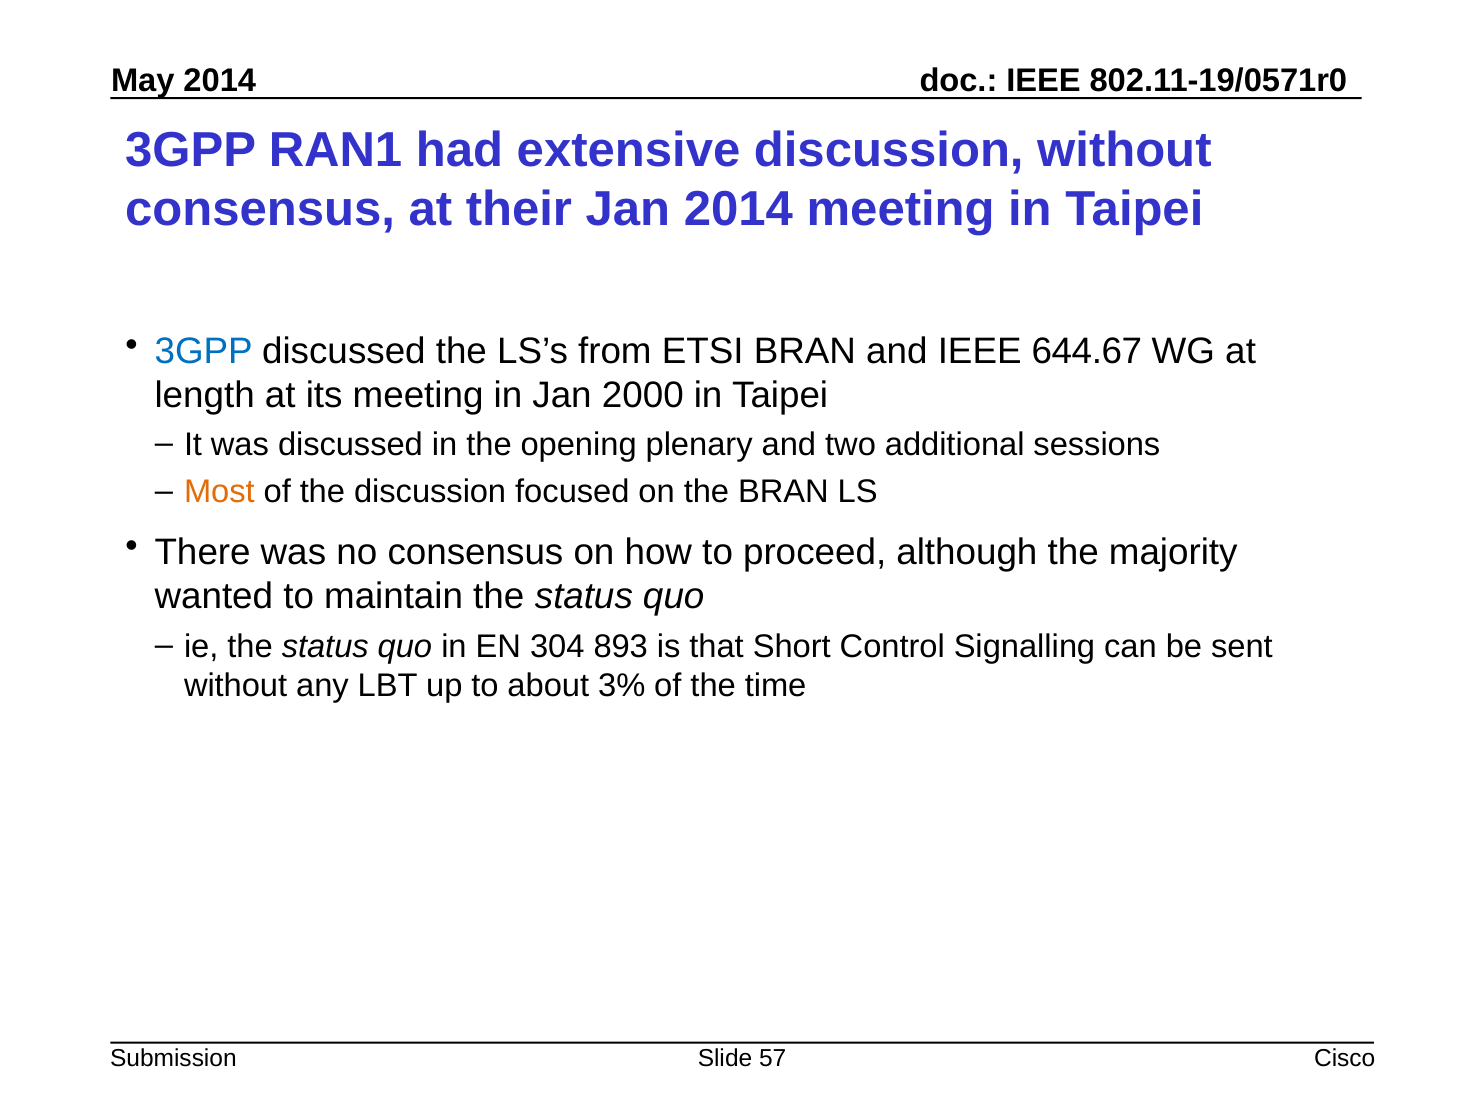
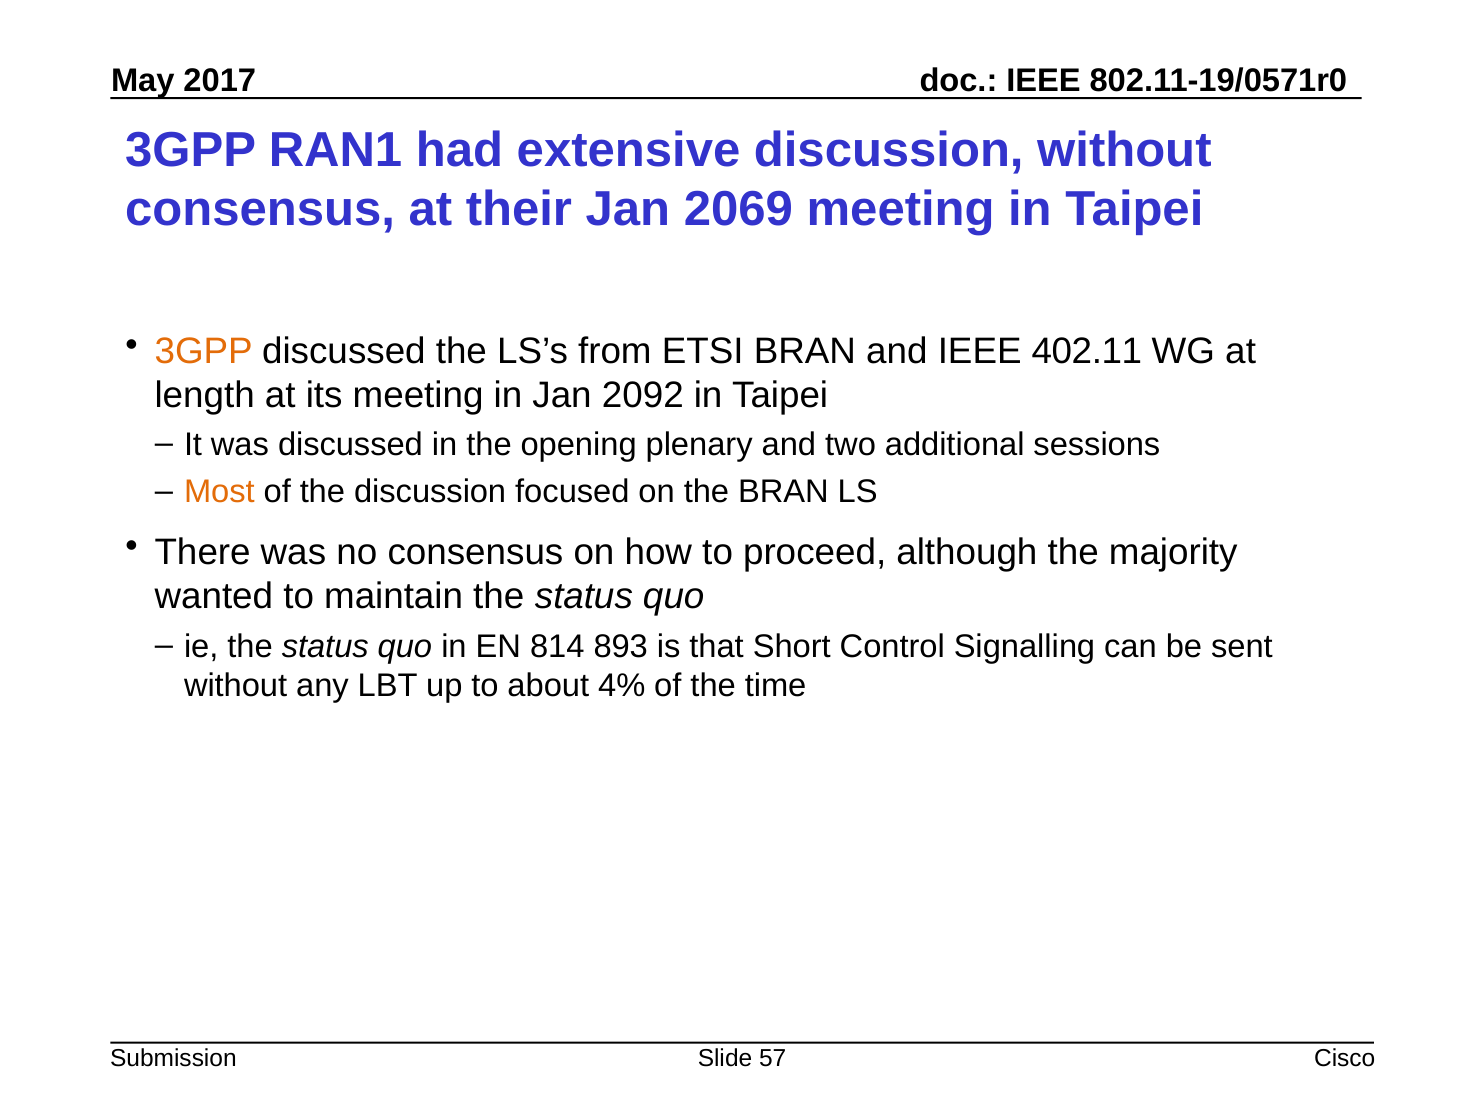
2014 at (220, 81): 2014 -> 2017
Jan 2014: 2014 -> 2069
3GPP at (204, 351) colour: blue -> orange
644.67: 644.67 -> 402.11
2000: 2000 -> 2092
304: 304 -> 814
3%: 3% -> 4%
